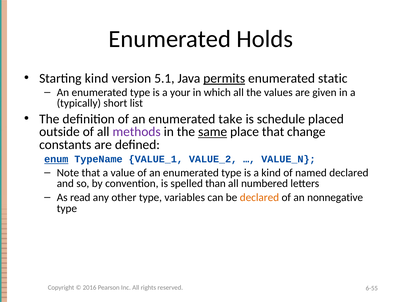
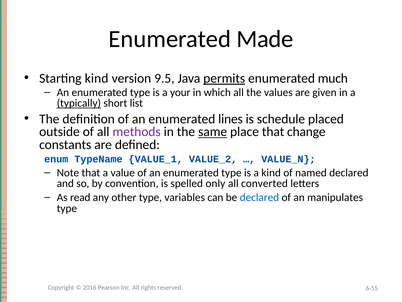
Holds: Holds -> Made
5.1: 5.1 -> 9.5
static: static -> much
typically underline: none -> present
take: take -> lines
enum underline: present -> none
than: than -> only
numbered: numbered -> converted
declared at (259, 197) colour: orange -> blue
nonnegative: nonnegative -> manipulates
